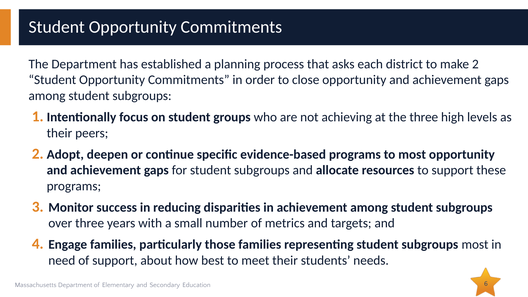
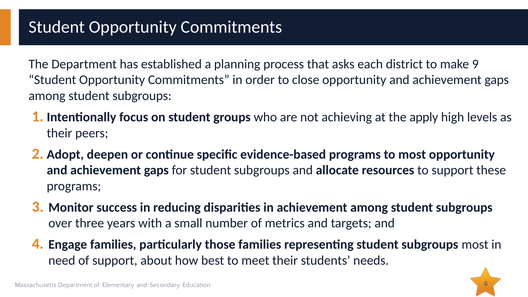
make 2: 2 -> 9
the three: three -> apply
